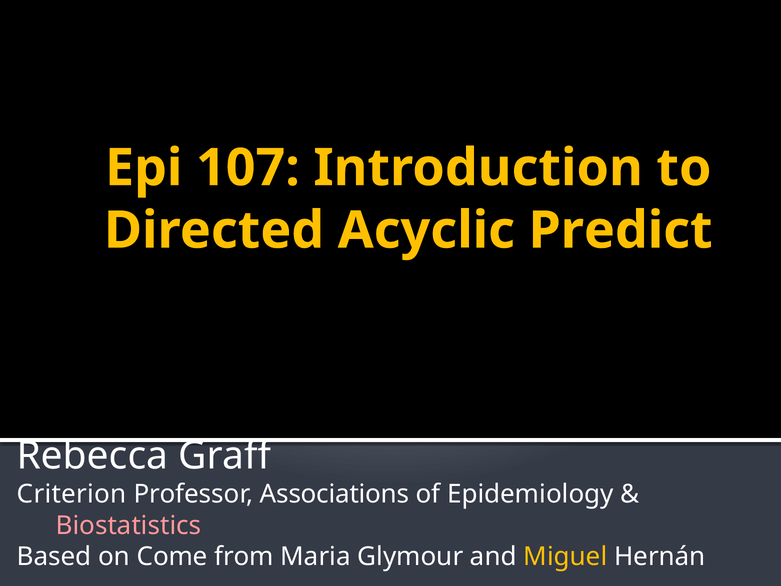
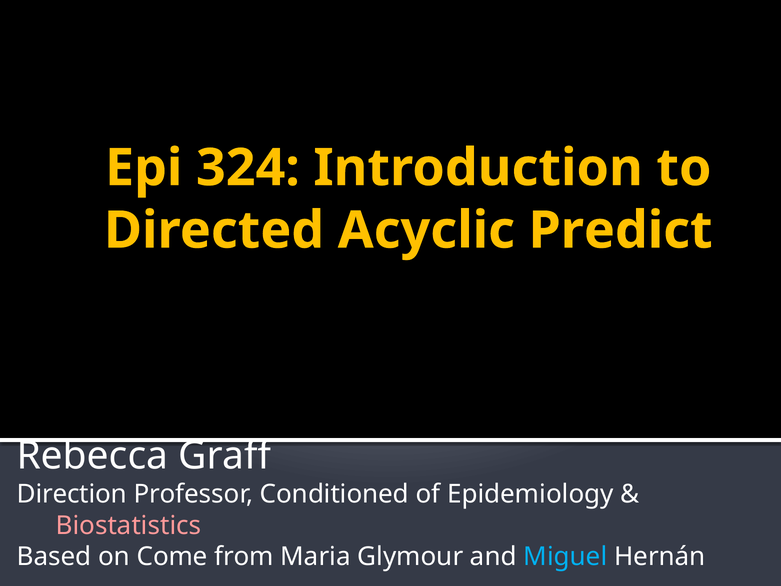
107: 107 -> 324
Criterion: Criterion -> Direction
Associations: Associations -> Conditioned
Miguel colour: yellow -> light blue
